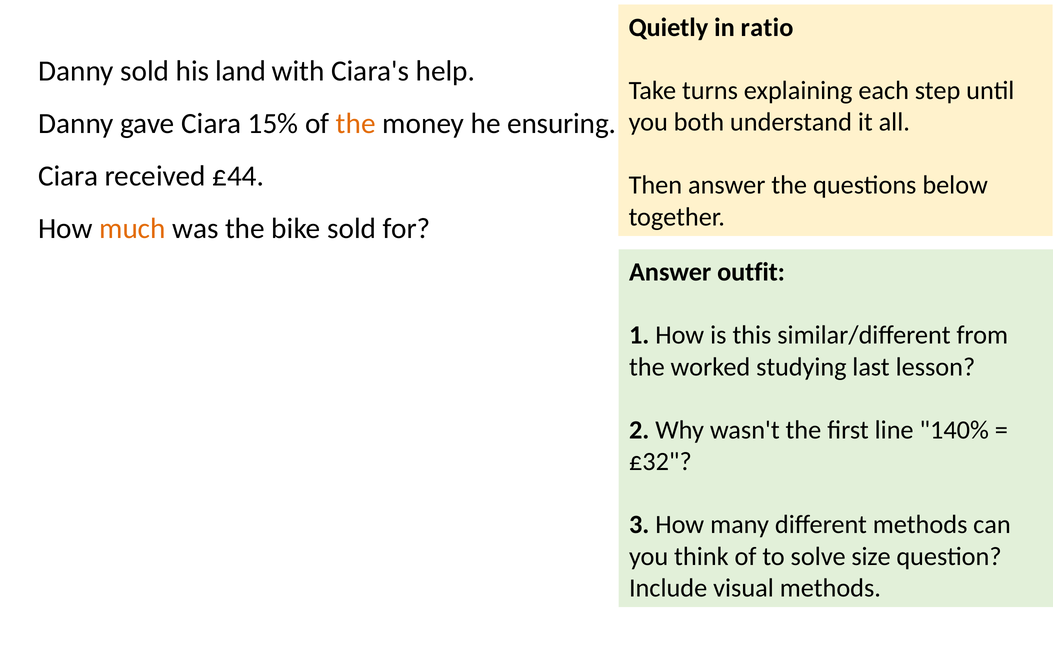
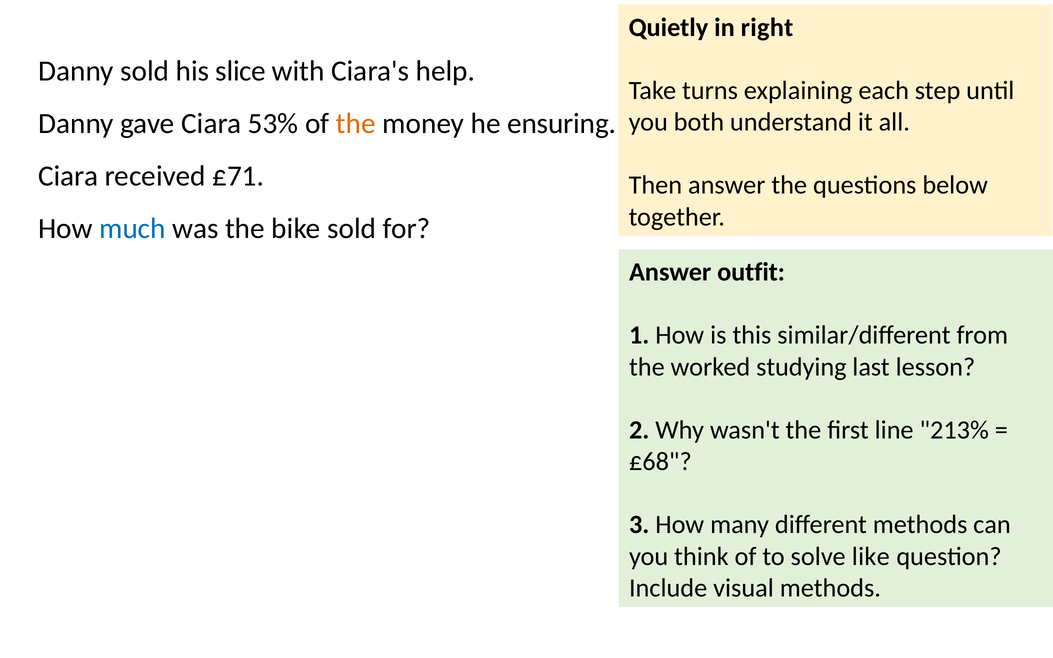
ratio: ratio -> right
land: land -> slice
15%: 15% -> 53%
£44: £44 -> £71
much colour: orange -> blue
140%: 140% -> 213%
£32: £32 -> £68
size: size -> like
